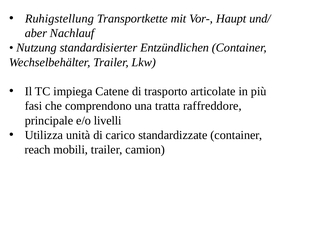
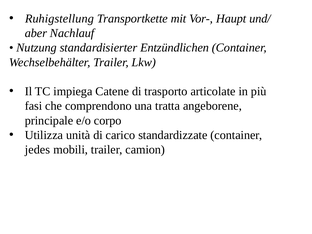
raffreddore: raffreddore -> angeborene
livelli: livelli -> corpo
reach: reach -> jedes
